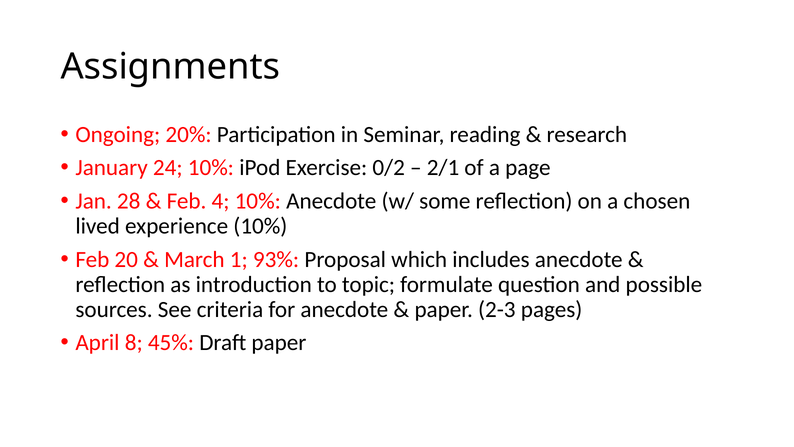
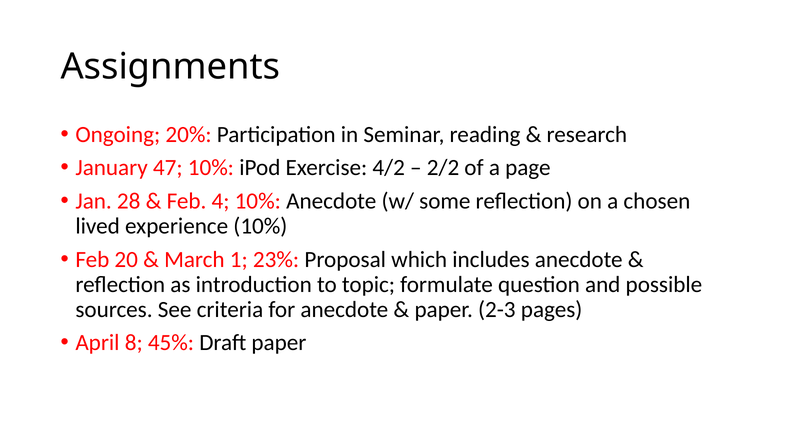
24: 24 -> 47
0/2: 0/2 -> 4/2
2/1: 2/1 -> 2/2
93%: 93% -> 23%
